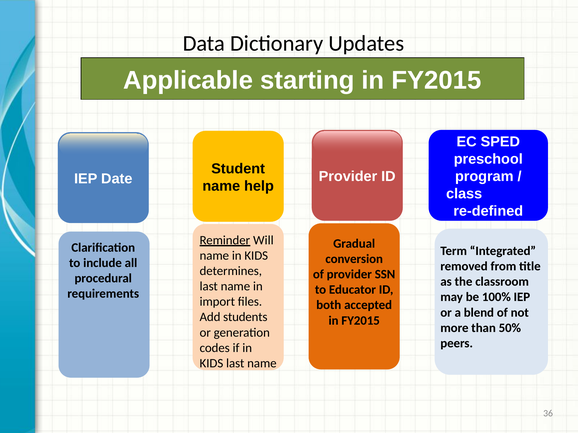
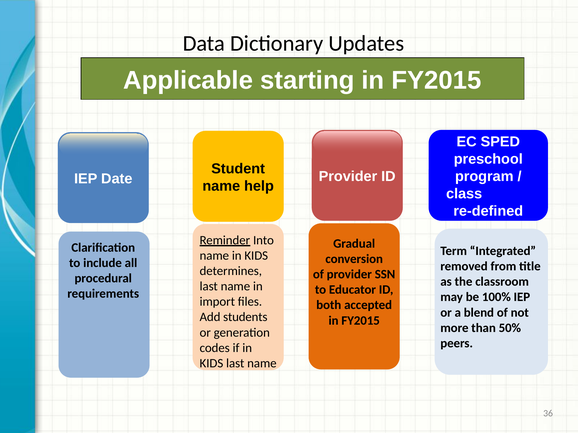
Will: Will -> Into
